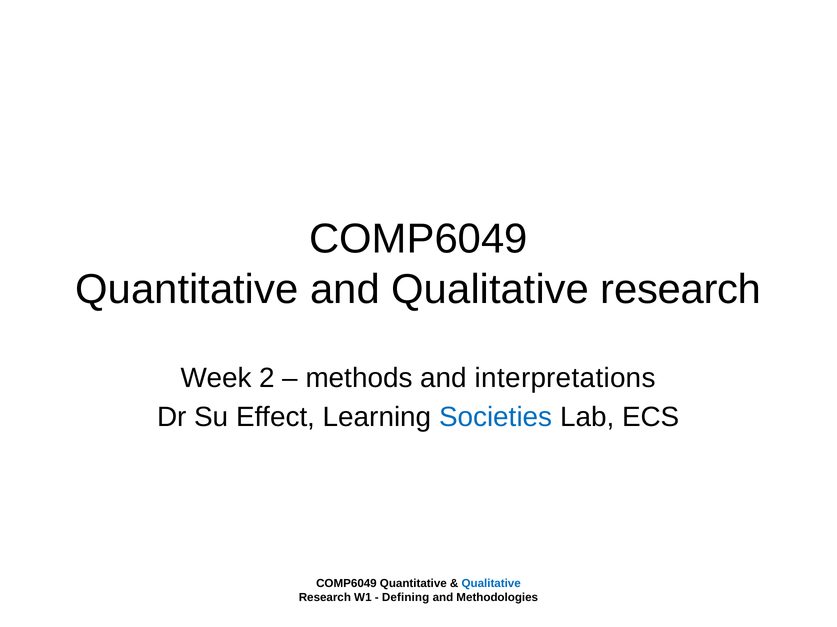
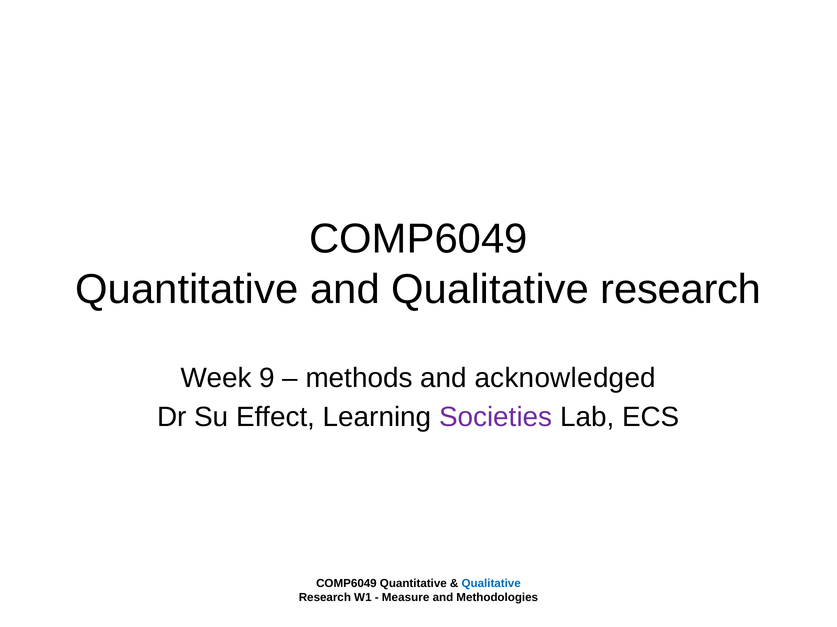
2: 2 -> 9
interpretations: interpretations -> acknowledged
Societies colour: blue -> purple
Defining: Defining -> Measure
